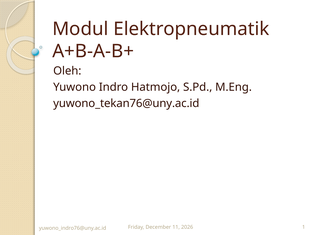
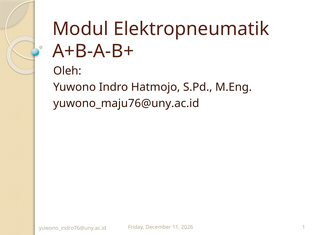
yuwono_tekan76@uny.ac.id: yuwono_tekan76@uny.ac.id -> yuwono_maju76@uny.ac.id
